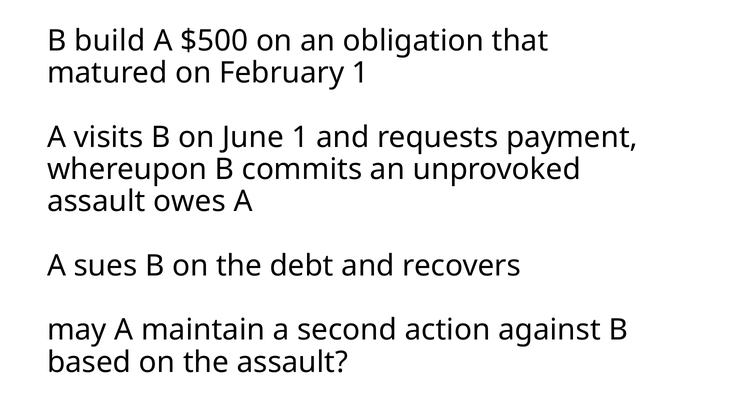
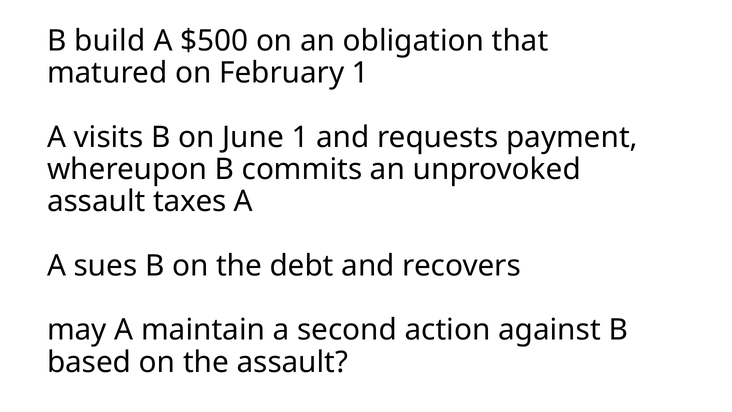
owes: owes -> taxes
